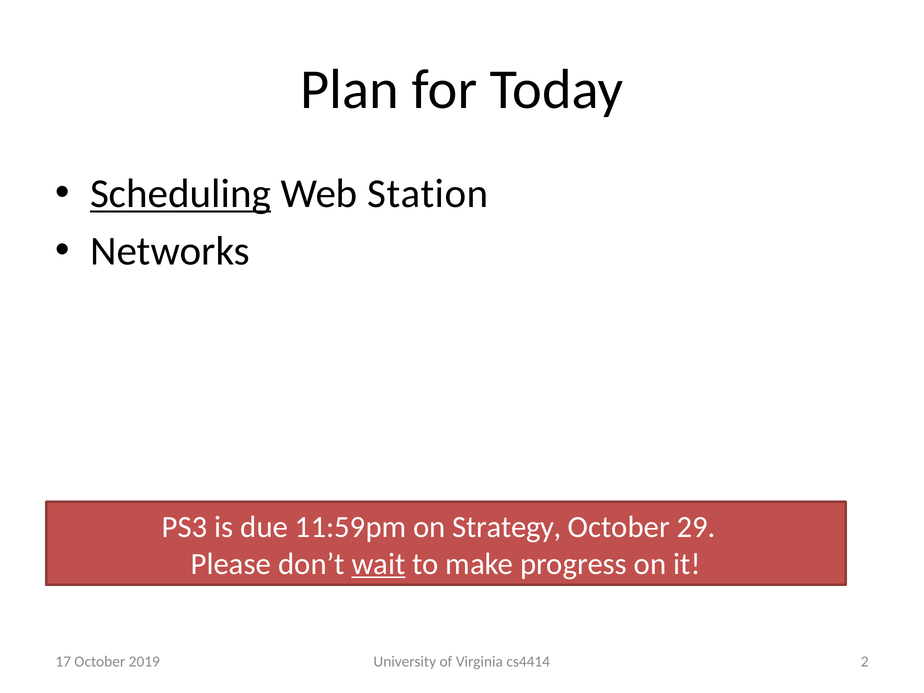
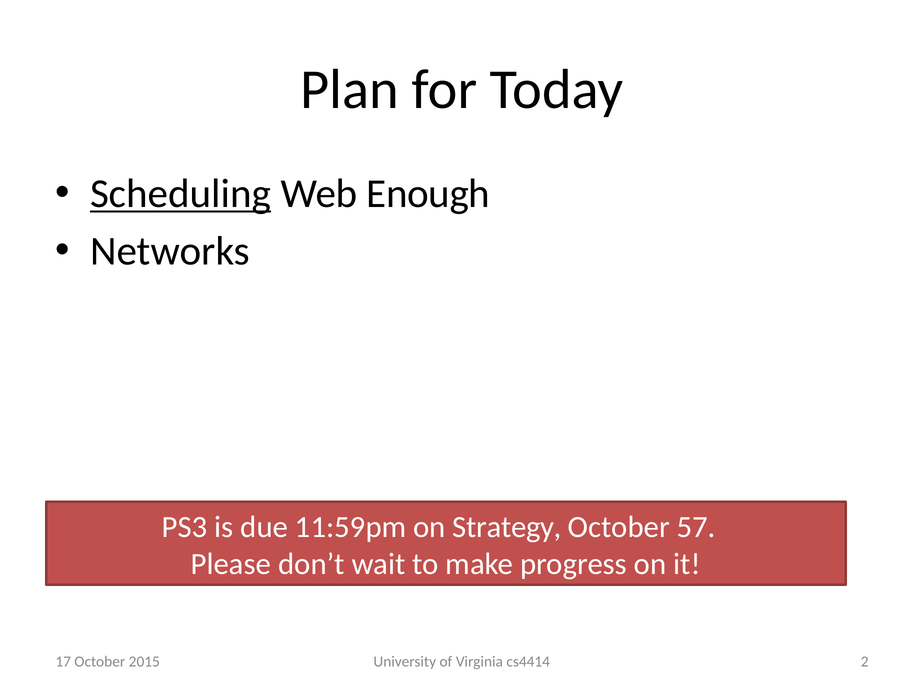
Station: Station -> Enough
29: 29 -> 57
wait underline: present -> none
2019: 2019 -> 2015
